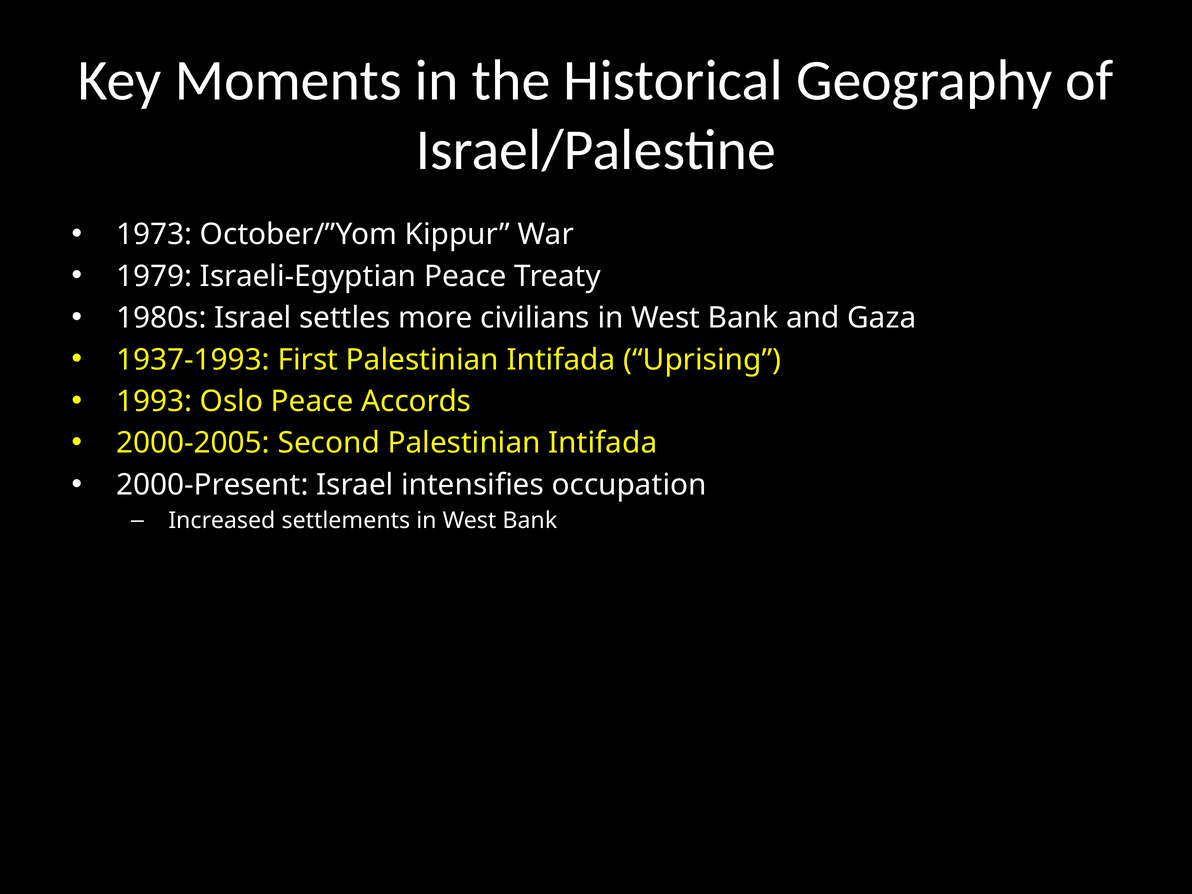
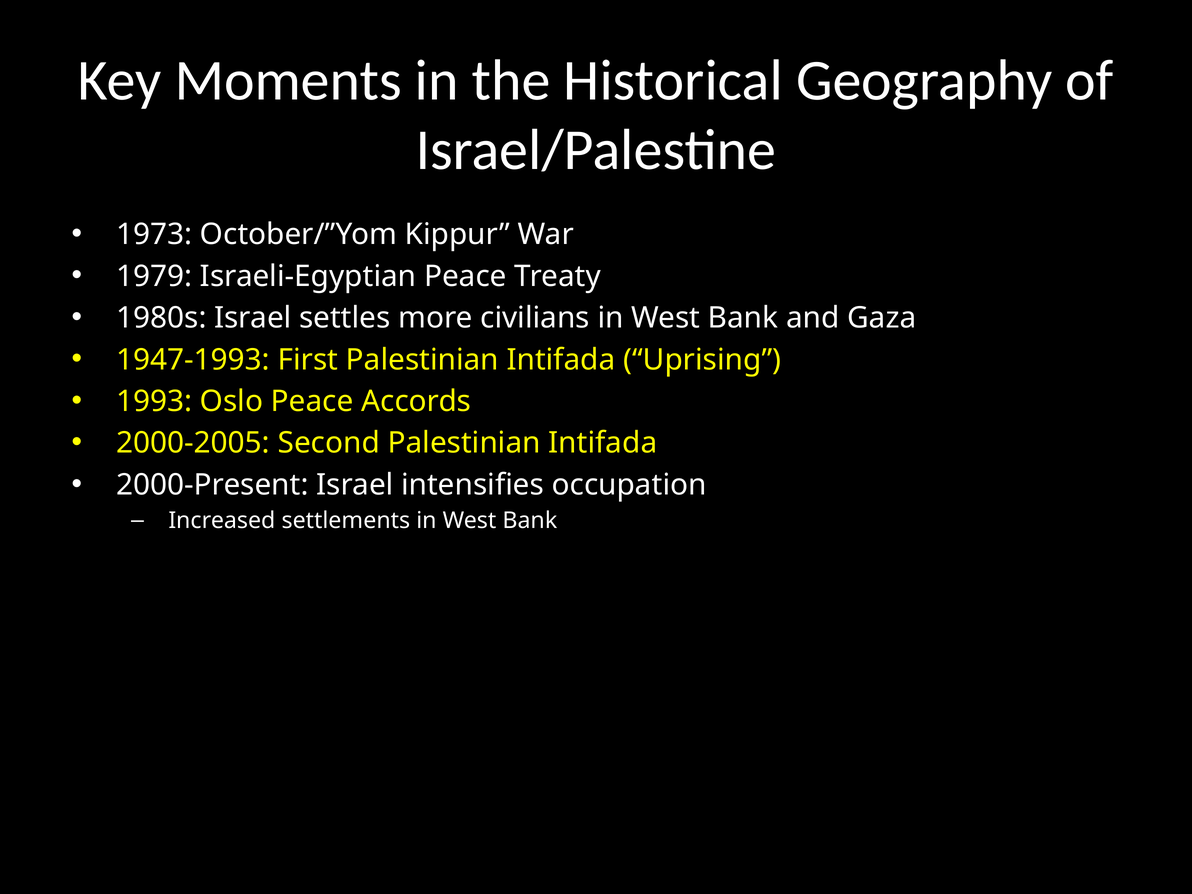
1937-1993: 1937-1993 -> 1947-1993
